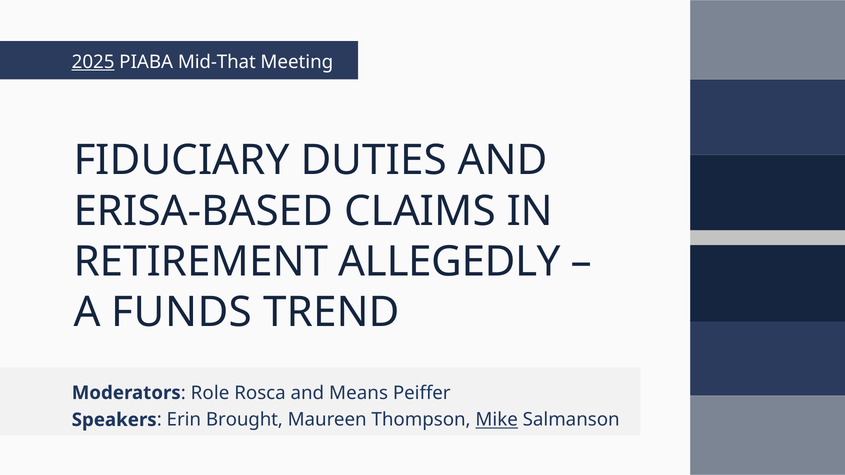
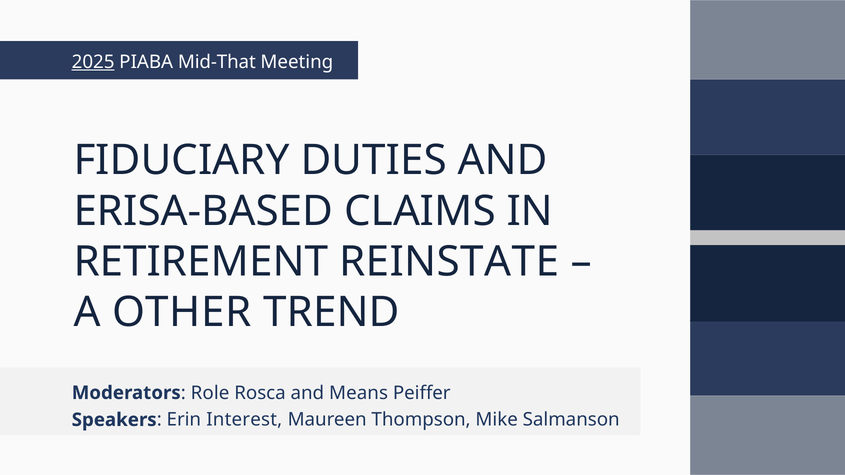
ALLEGEDLY: ALLEGEDLY -> REINSTATE
FUNDS: FUNDS -> OTHER
Brought: Brought -> Interest
Mike underline: present -> none
